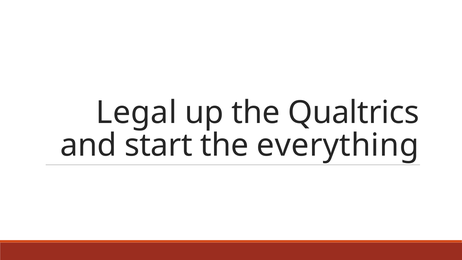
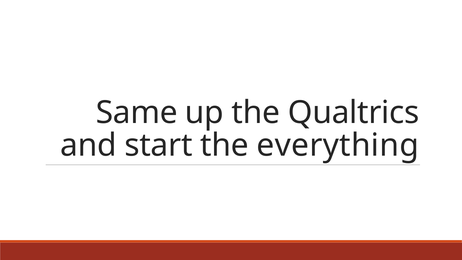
Legal: Legal -> Same
